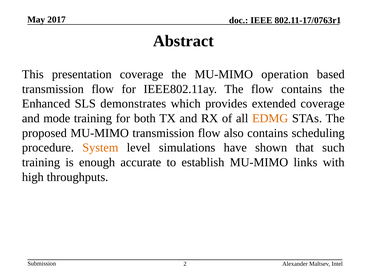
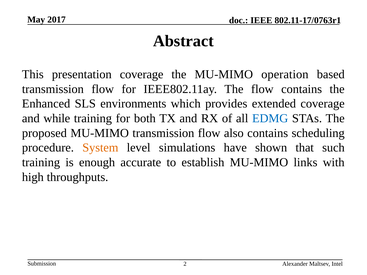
demonstrates: demonstrates -> environments
mode: mode -> while
EDMG colour: orange -> blue
